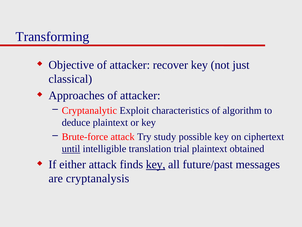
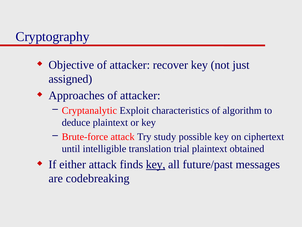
Transforming: Transforming -> Cryptography
classical: classical -> assigned
until underline: present -> none
cryptanalysis: cryptanalysis -> codebreaking
